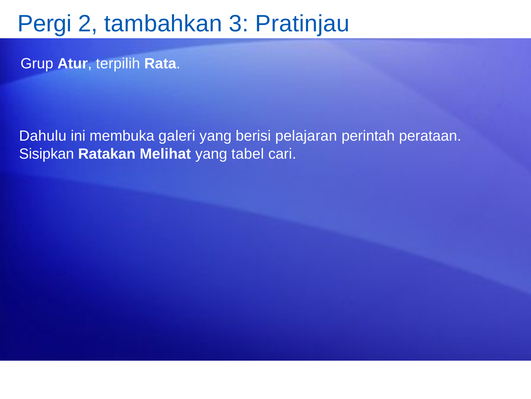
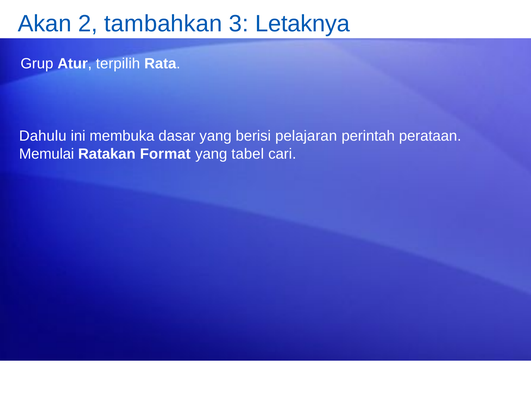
Pergi: Pergi -> Akan
Pratinjau: Pratinjau -> Letaknya
galeri: galeri -> dasar
Sisipkan: Sisipkan -> Memulai
Melihat: Melihat -> Format
